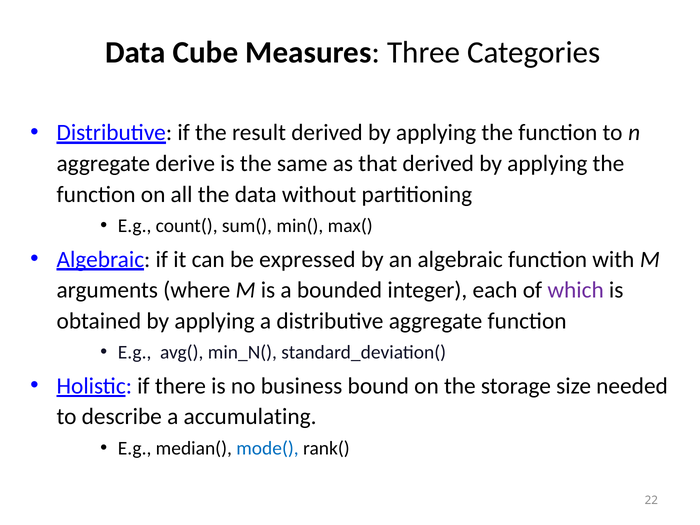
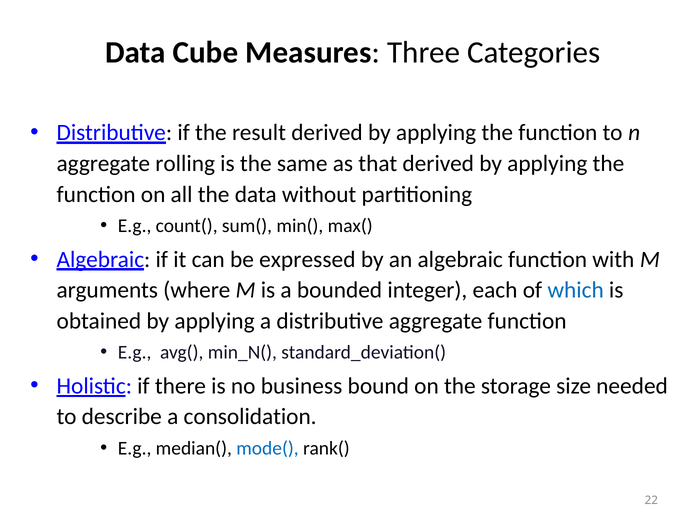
derive: derive -> rolling
which colour: purple -> blue
accumulating: accumulating -> consolidation
